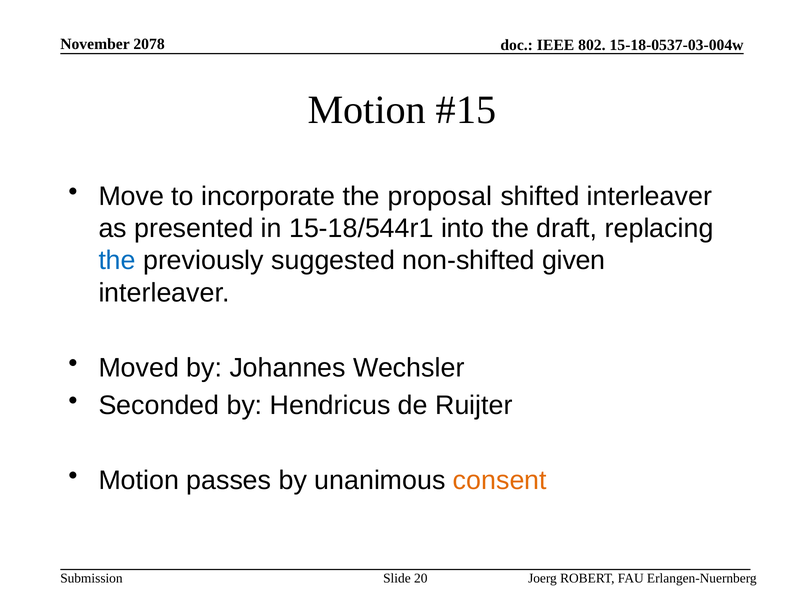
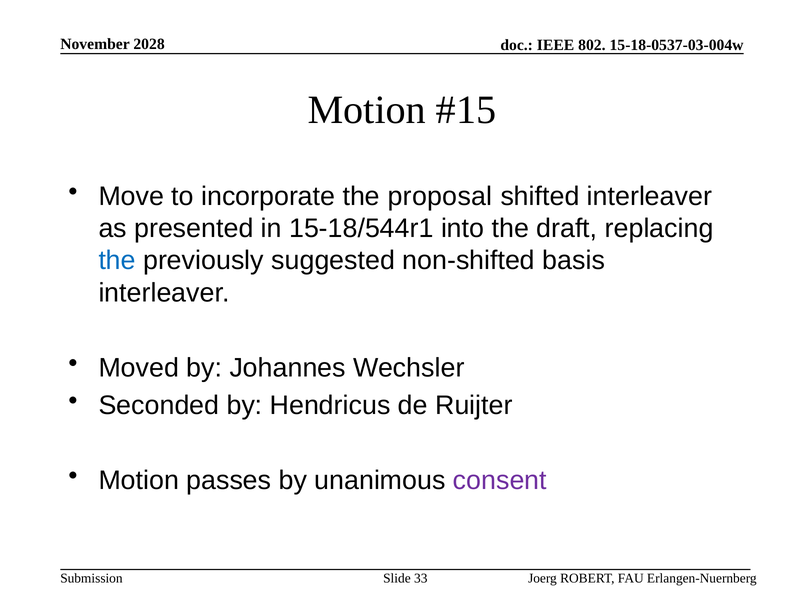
2078: 2078 -> 2028
given: given -> basis
consent colour: orange -> purple
20: 20 -> 33
